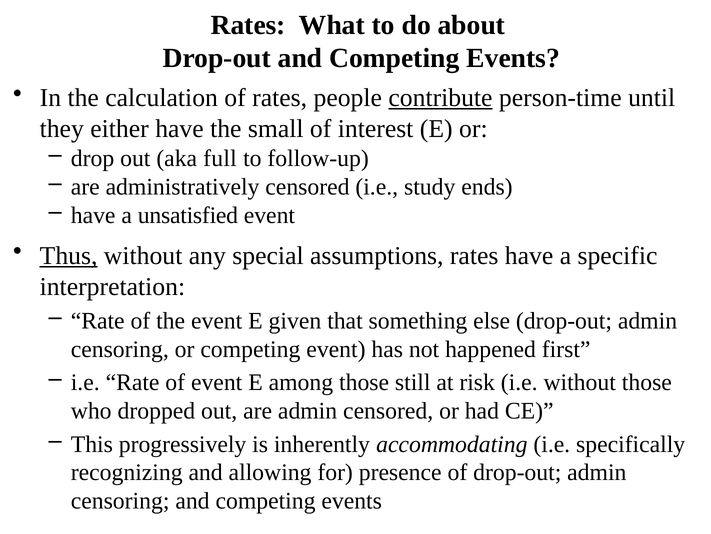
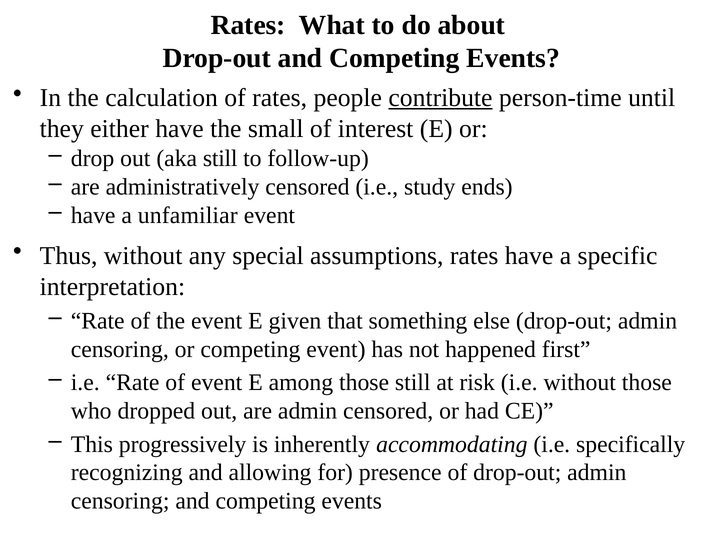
aka full: full -> still
unsatisfied: unsatisfied -> unfamiliar
Thus underline: present -> none
